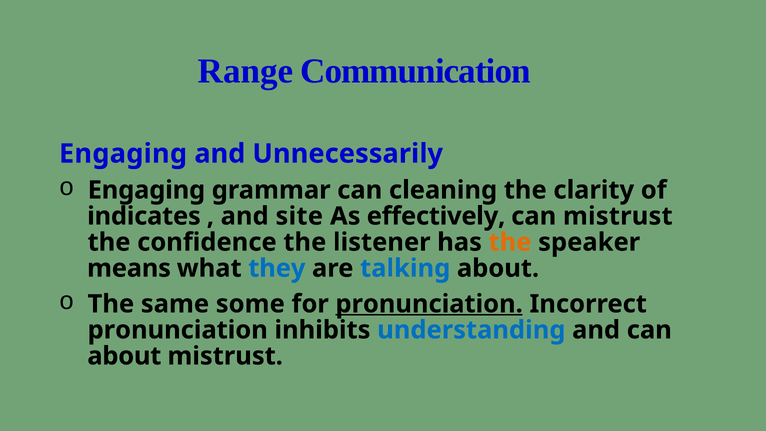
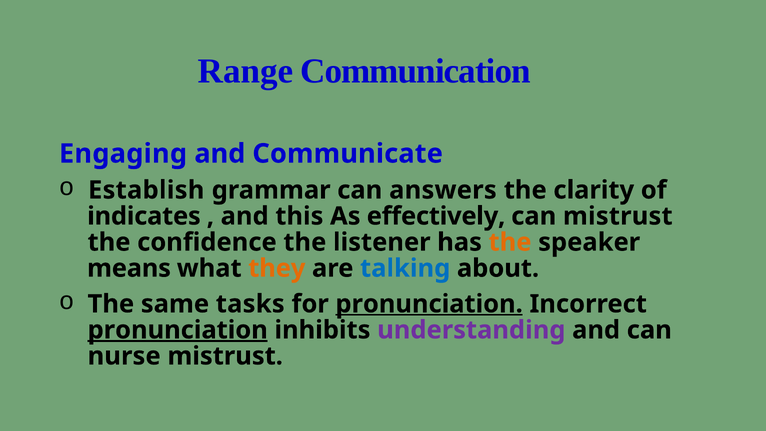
Unnecessarily: Unnecessarily -> Communicate
Engaging at (146, 190): Engaging -> Establish
cleaning: cleaning -> answers
site: site -> this
they colour: blue -> orange
some: some -> tasks
pronunciation at (178, 330) underline: none -> present
understanding colour: blue -> purple
about at (124, 356): about -> nurse
